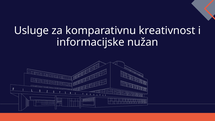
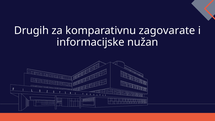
Usluge: Usluge -> Drugih
kreativnost: kreativnost -> zagovarate
